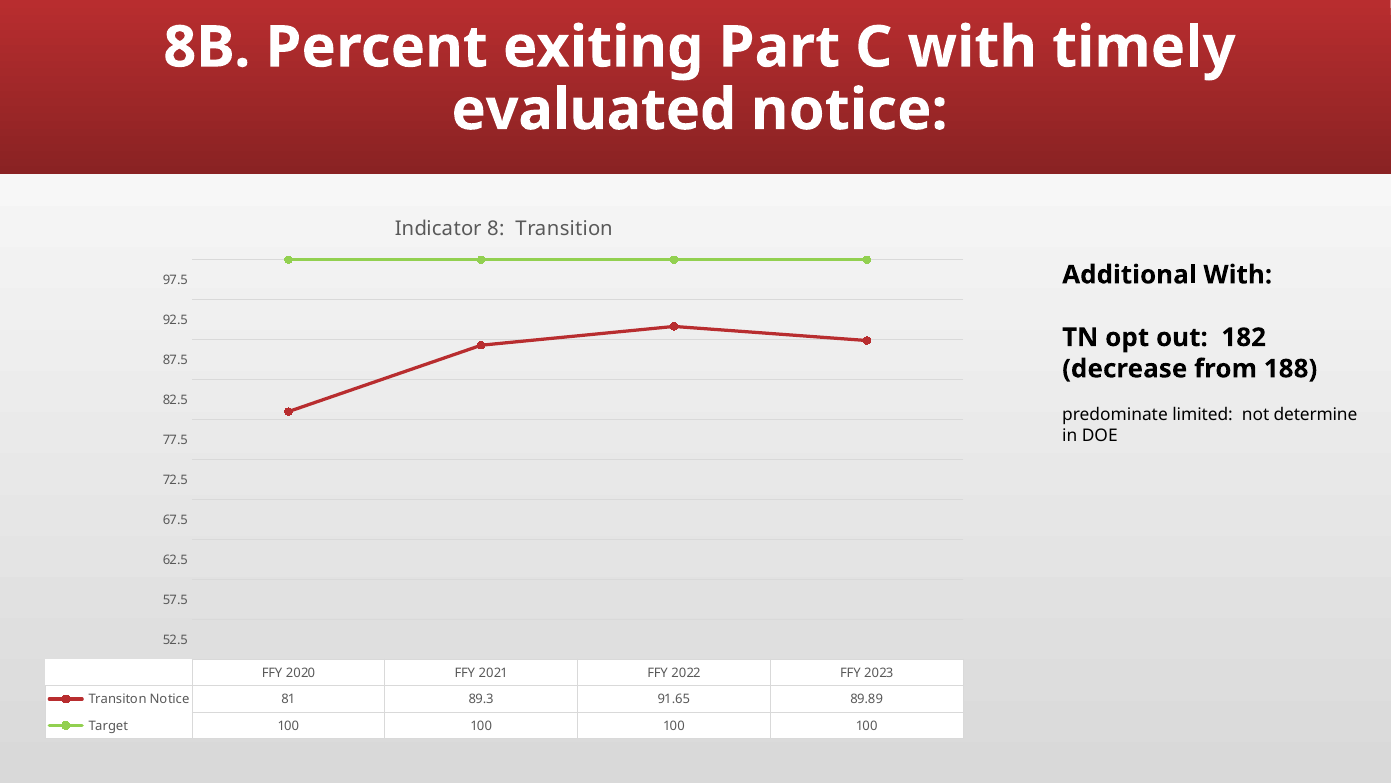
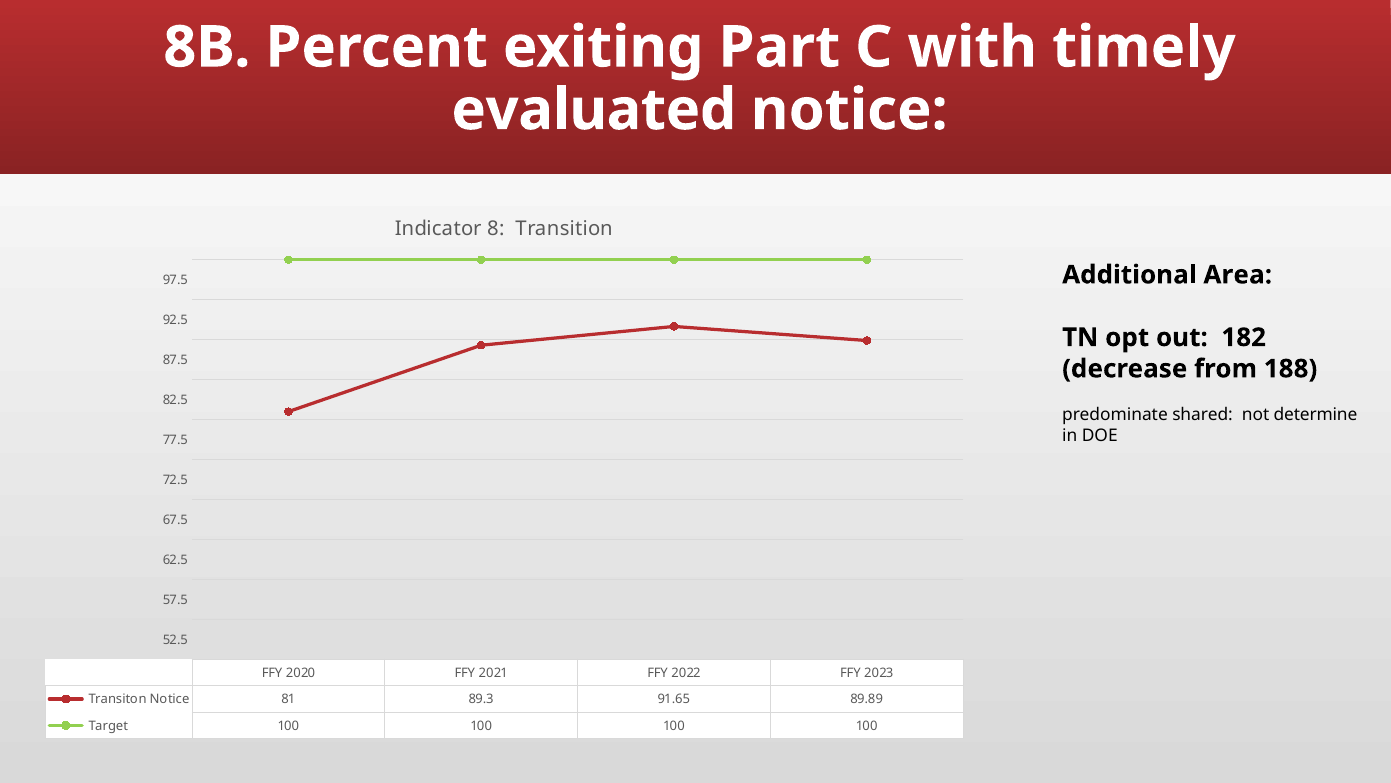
Additional With: With -> Area
limited: limited -> shared
